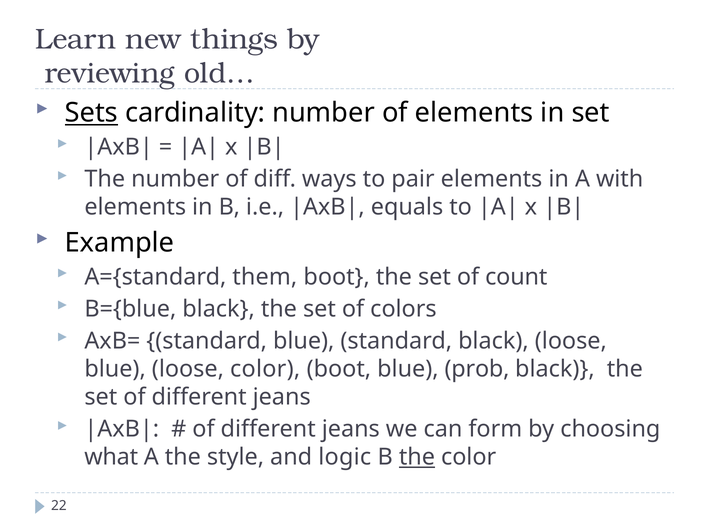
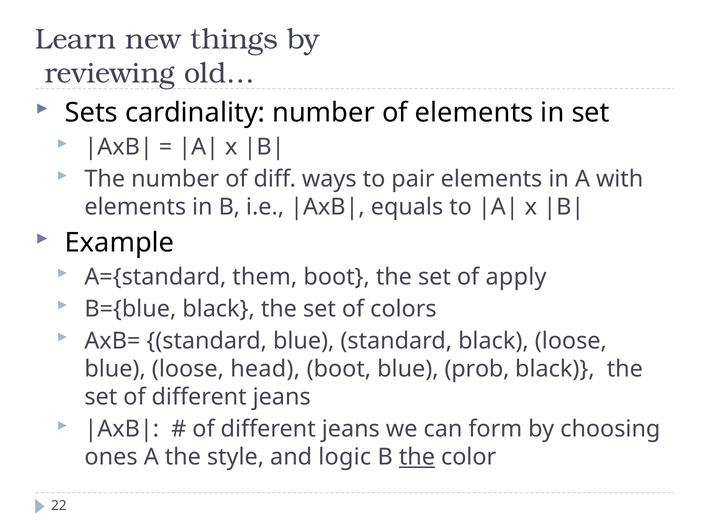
Sets underline: present -> none
count: count -> apply
loose color: color -> head
what: what -> ones
